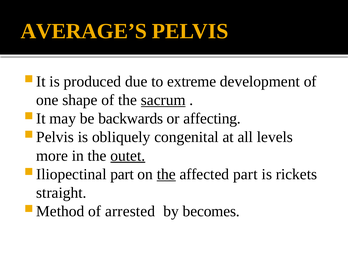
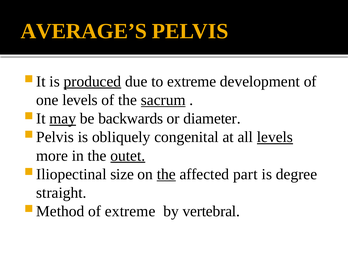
produced underline: none -> present
one shape: shape -> levels
may underline: none -> present
affecting: affecting -> diameter
levels at (275, 137) underline: none -> present
part at (122, 174): part -> size
rickets: rickets -> degree
of arrested: arrested -> extreme
becomes: becomes -> vertebral
